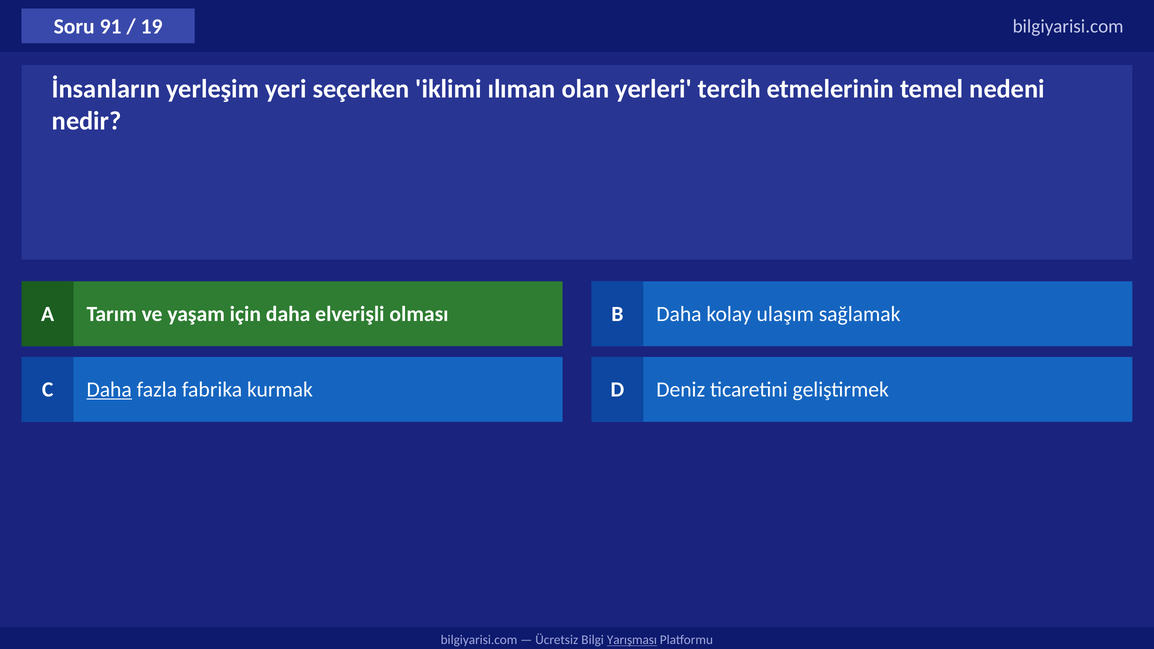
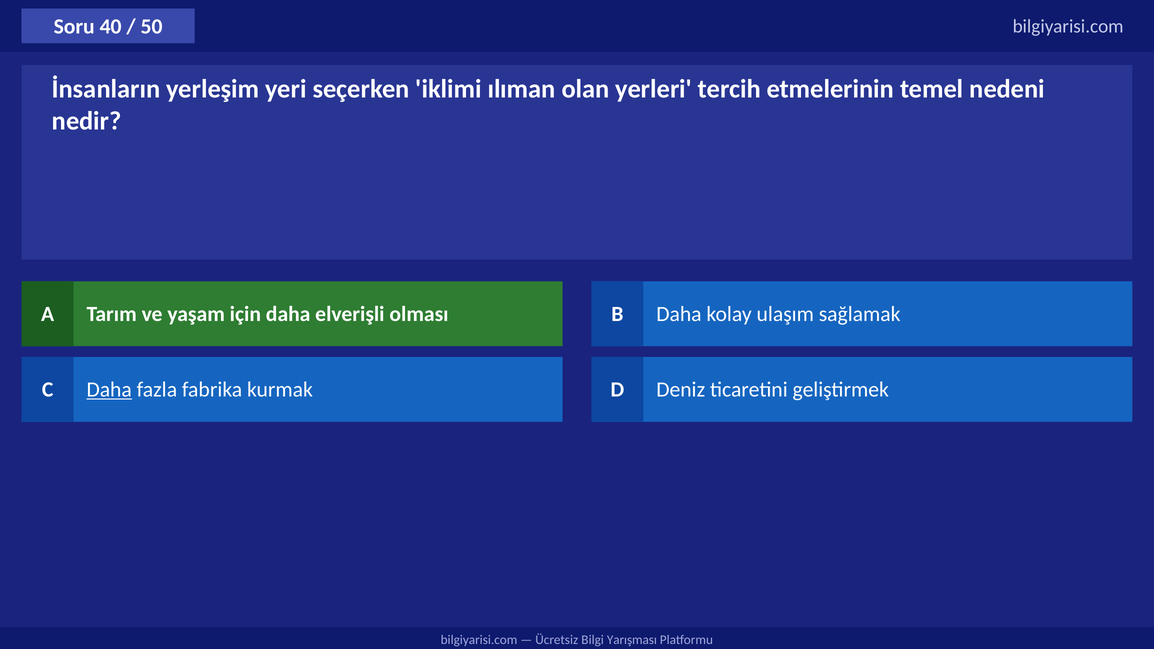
91: 91 -> 40
19: 19 -> 50
Yarışması underline: present -> none
